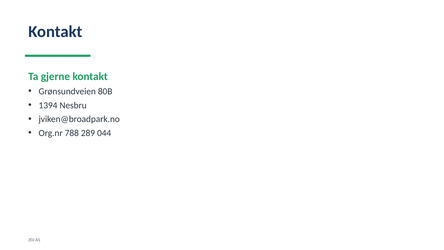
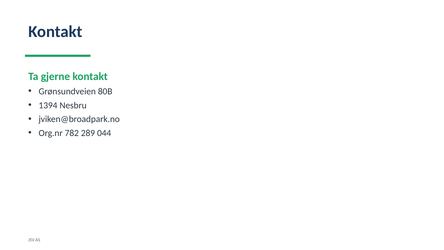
788: 788 -> 782
